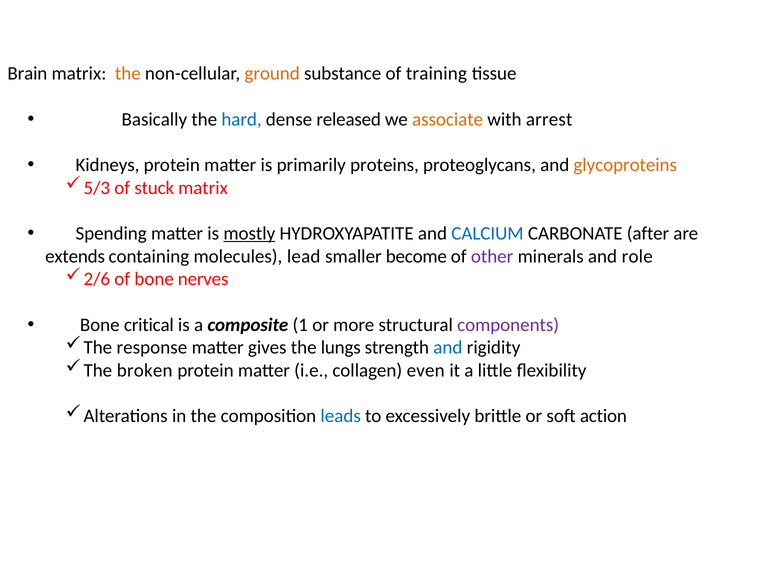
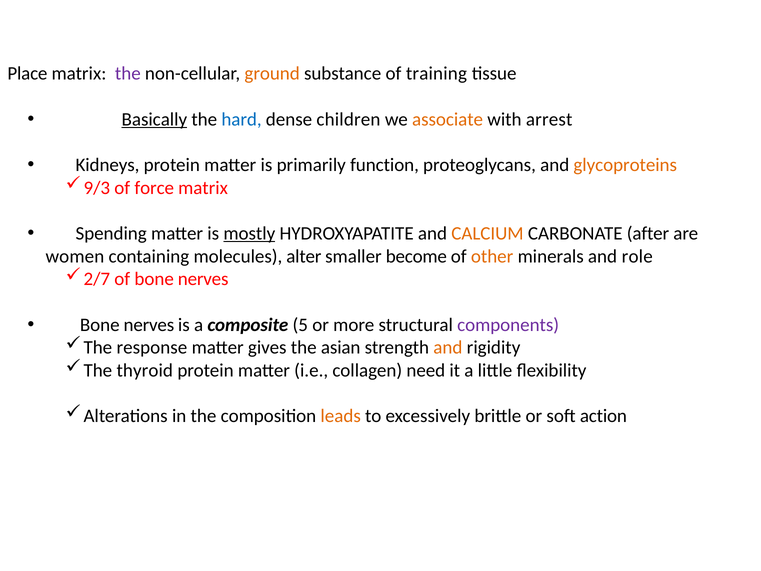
Brain: Brain -> Place
the at (128, 74) colour: orange -> purple
Basically underline: none -> present
released: released -> children
proteins: proteins -> function
5/3: 5/3 -> 9/3
stuck: stuck -> force
CALCIUM colour: blue -> orange
extends: extends -> women
lead: lead -> alter
other colour: purple -> orange
2/6: 2/6 -> 2/7
critical at (149, 325): critical -> nerves
1: 1 -> 5
lungs: lungs -> asian
and at (448, 347) colour: blue -> orange
broken: broken -> thyroid
even: even -> need
leads colour: blue -> orange
